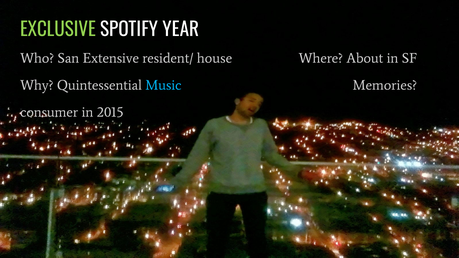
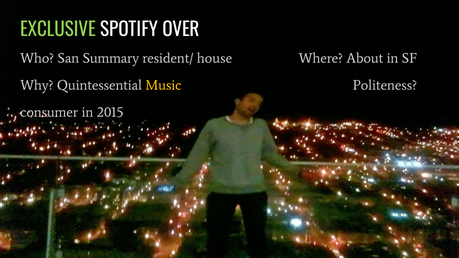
YEAR: YEAR -> OVER
Extensive: Extensive -> Summary
Music colour: light blue -> yellow
Memories: Memories -> Politeness
